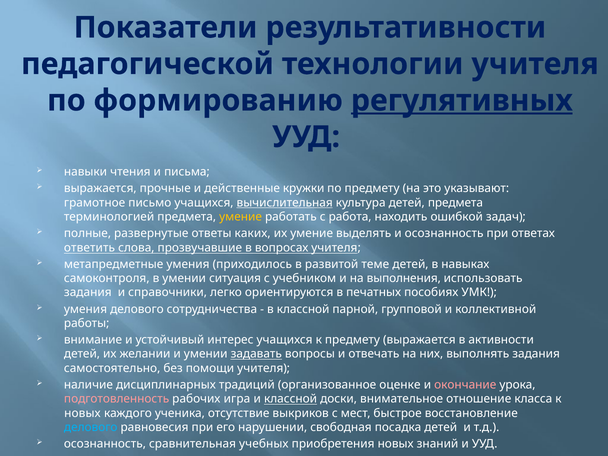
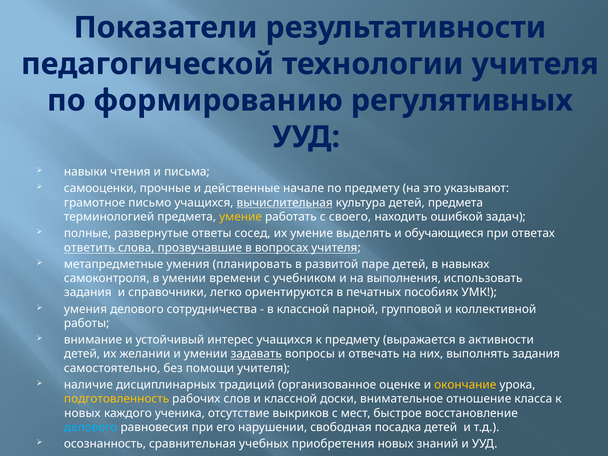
регулятивных underline: present -> none
выражается at (100, 188): выражается -> самооценки
кружки: кружки -> начале
работа: работа -> своего
каких: каких -> сосед
и осознанность: осознанность -> обучающиеся
приходилось: приходилось -> планировать
теме: теме -> паре
ситуация: ситуация -> времени
окончание colour: pink -> yellow
подготовленность colour: pink -> yellow
игра: игра -> слов
классной at (291, 399) underline: present -> none
